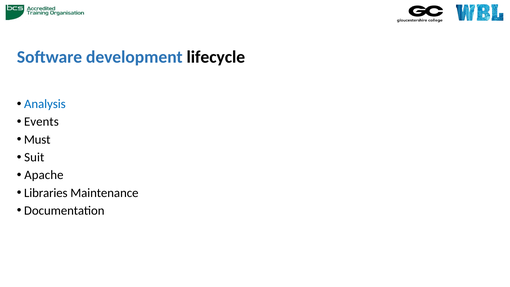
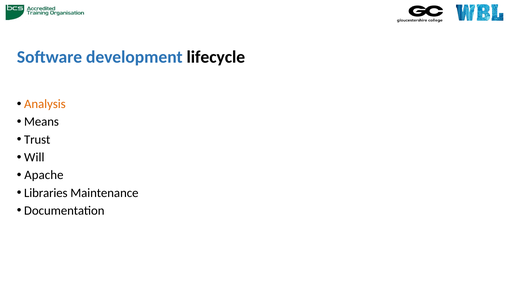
Analysis colour: blue -> orange
Events: Events -> Means
Must: Must -> Trust
Suit: Suit -> Will
